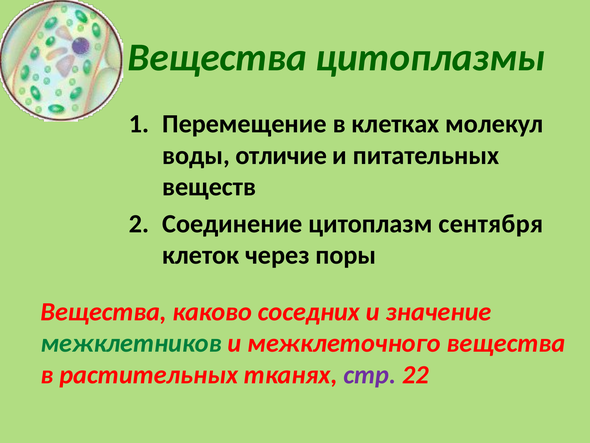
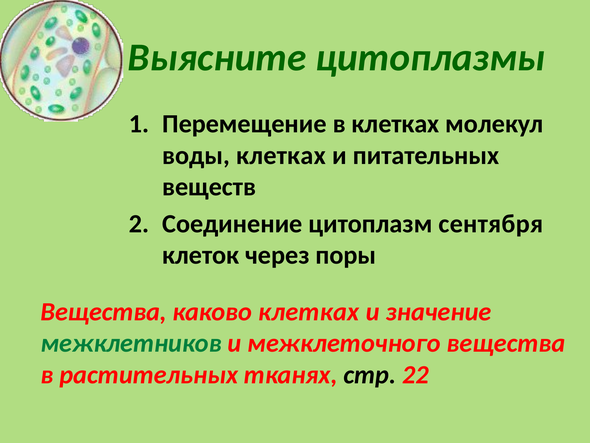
Вещества at (217, 57): Вещества -> Выясните
воды отличие: отличие -> клетках
каково соседних: соседних -> клетках
стр colour: purple -> black
